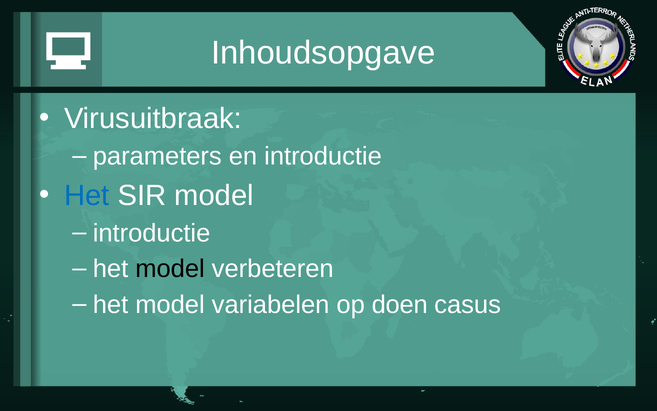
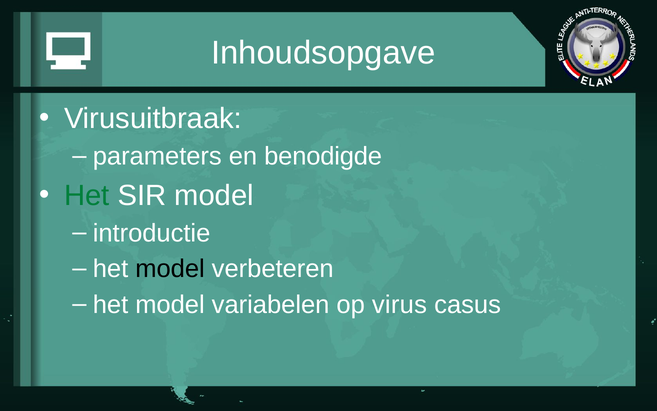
en introductie: introductie -> benodigde
Het at (87, 195) colour: blue -> green
doen: doen -> virus
